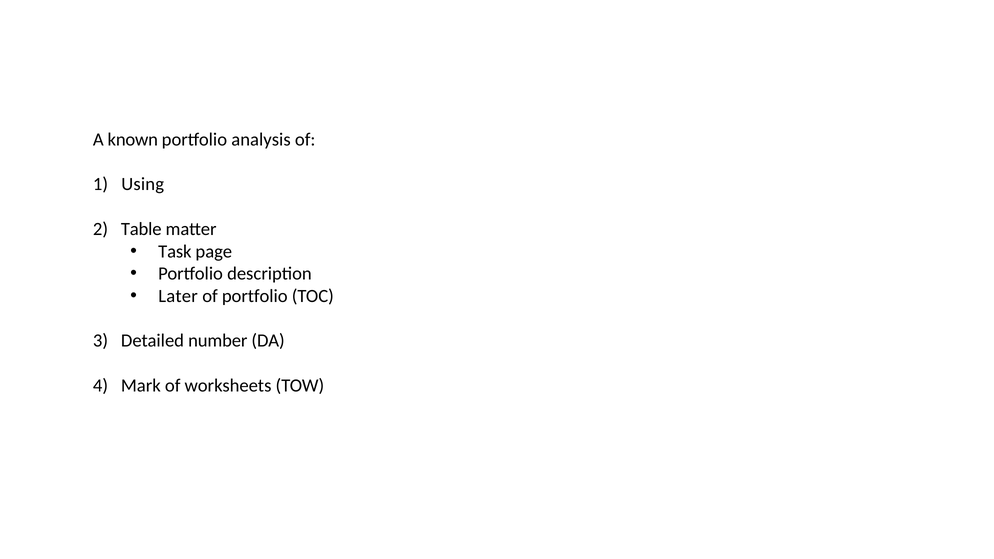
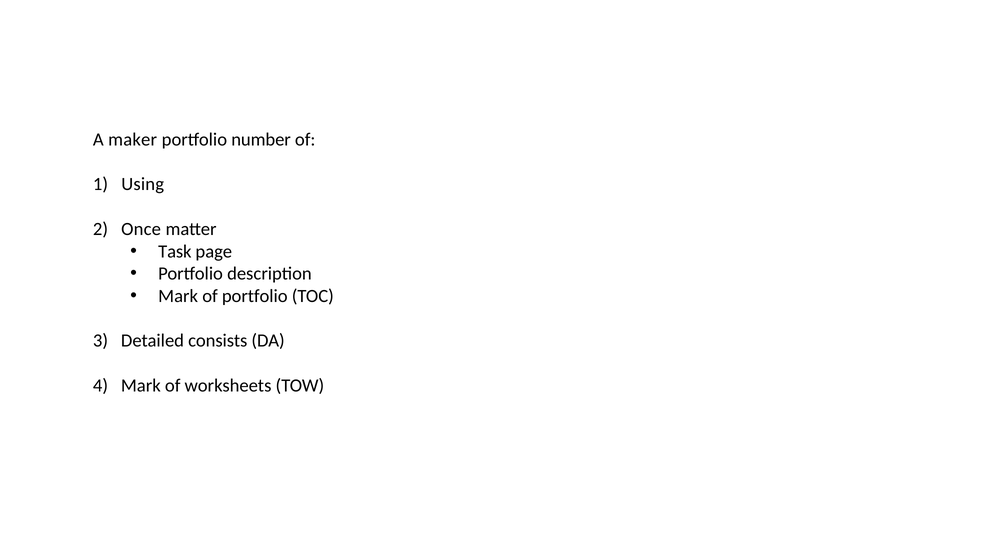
known: known -> maker
analysis: analysis -> number
Table: Table -> Once
Later at (178, 296): Later -> Mark
number: number -> consists
